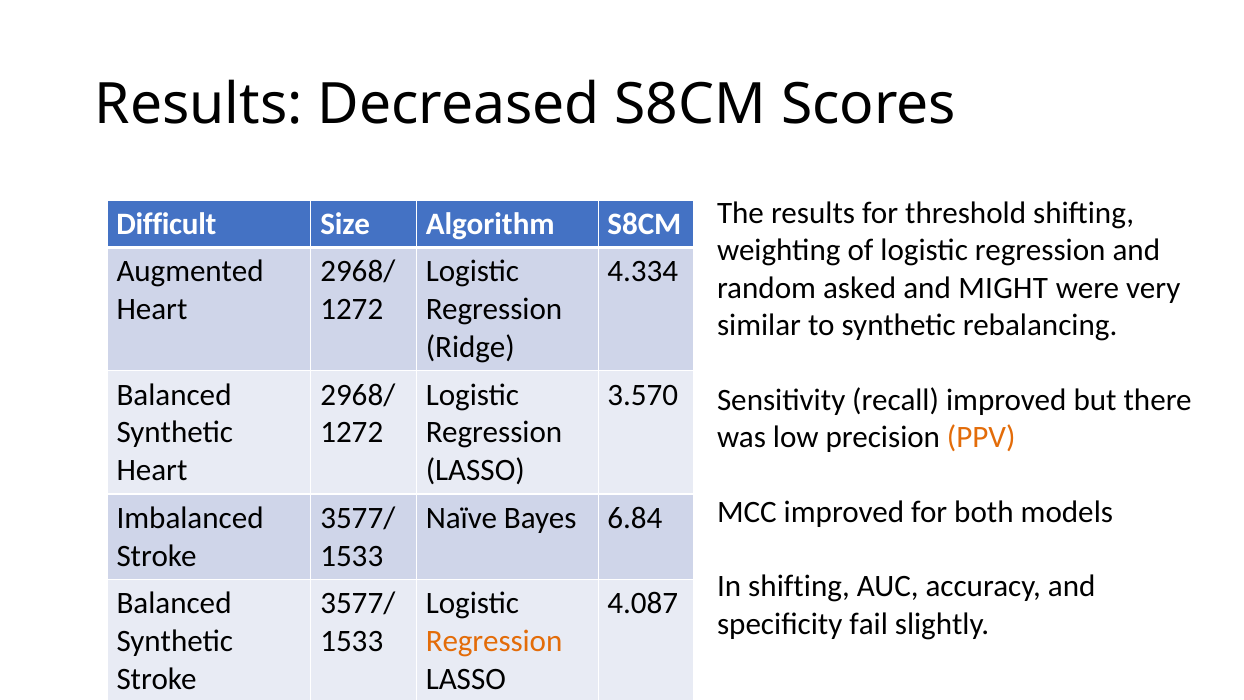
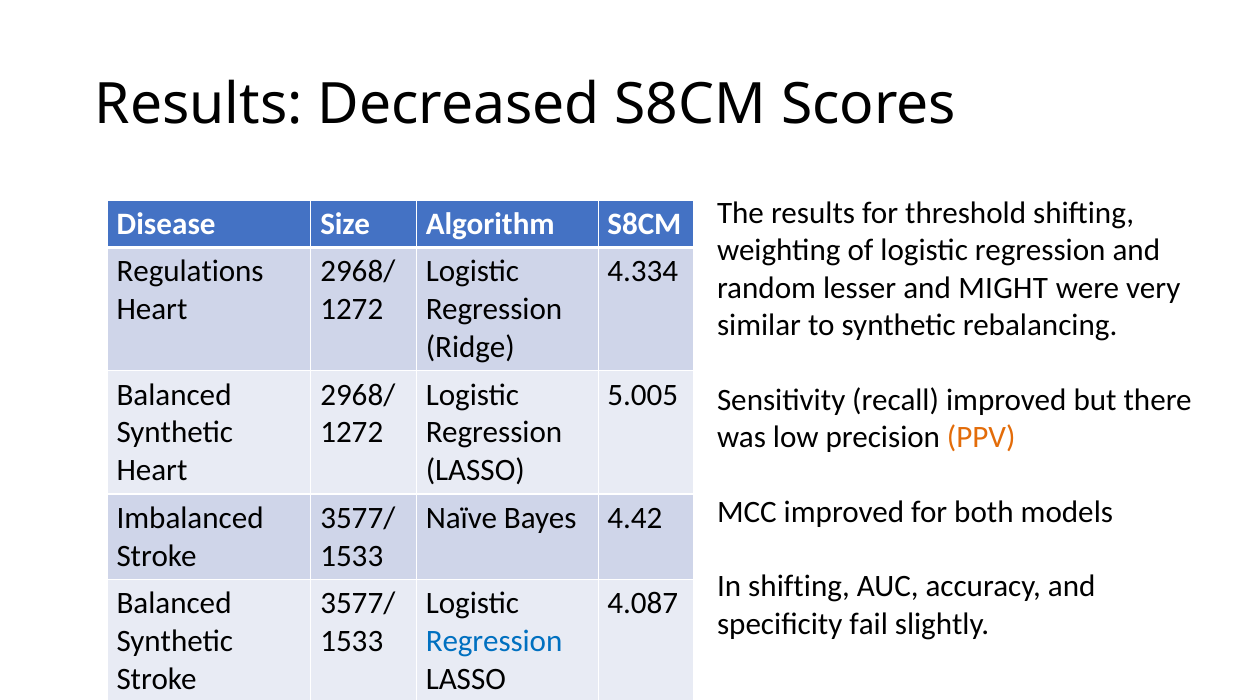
Difficult: Difficult -> Disease
Augmented: Augmented -> Regulations
asked: asked -> lesser
3.570: 3.570 -> 5.005
6.84: 6.84 -> 4.42
Regression at (494, 641) colour: orange -> blue
